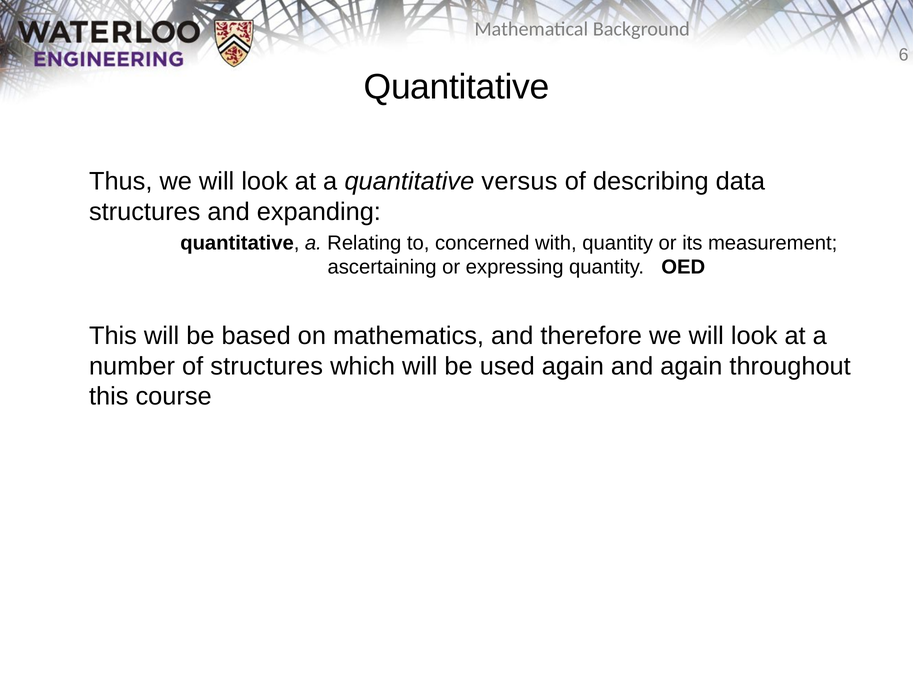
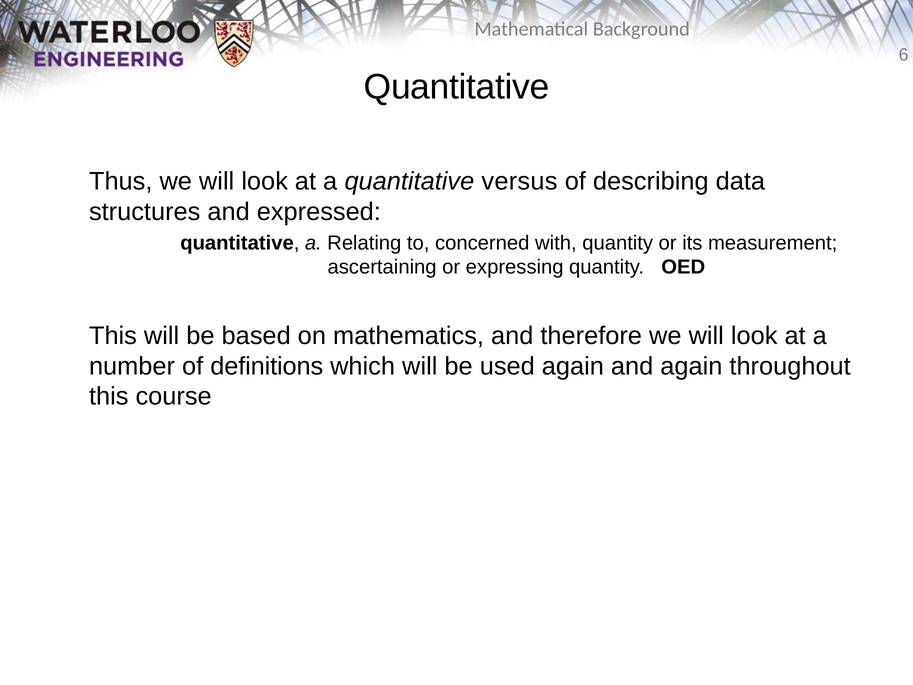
expanding: expanding -> expressed
of structures: structures -> definitions
